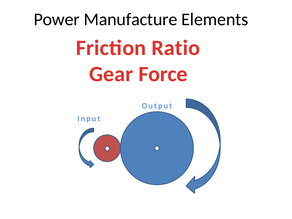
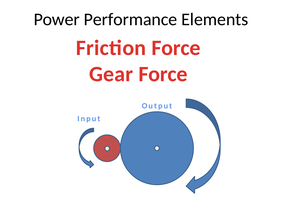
Manufacture: Manufacture -> Performance
Friction Ratio: Ratio -> Force
